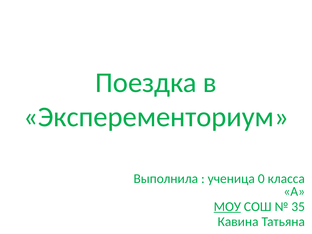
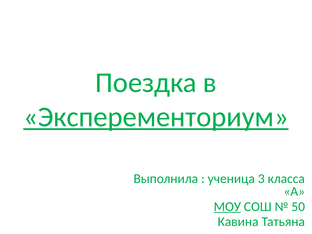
Эксперементориум underline: none -> present
0: 0 -> 3
35: 35 -> 50
